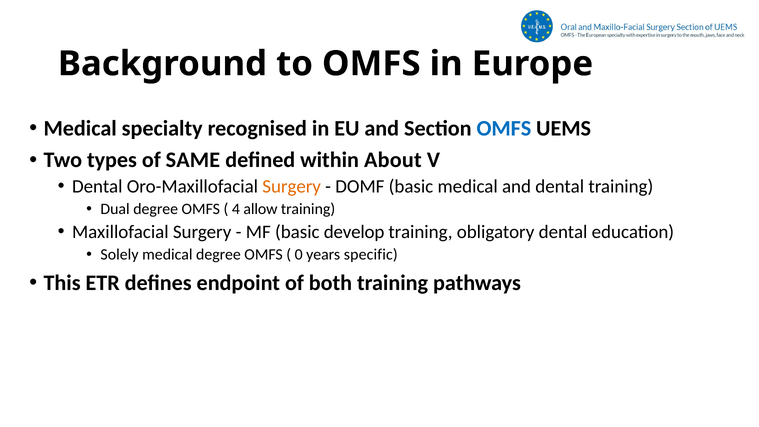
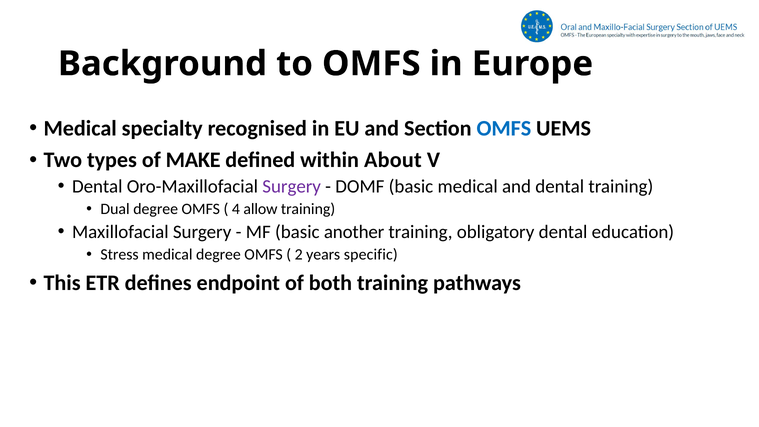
SAME: SAME -> MAKE
Surgery at (292, 186) colour: orange -> purple
develop: develop -> another
Solely: Solely -> Stress
0: 0 -> 2
